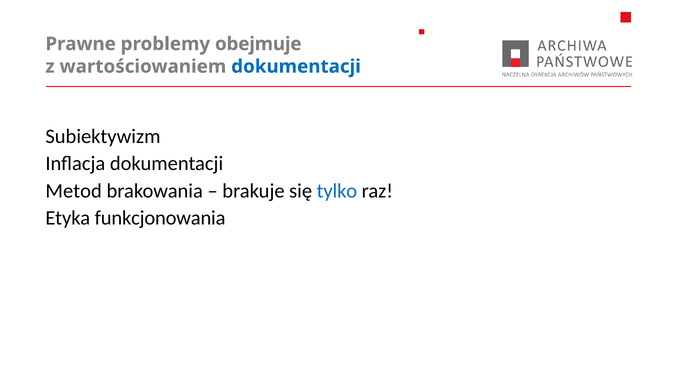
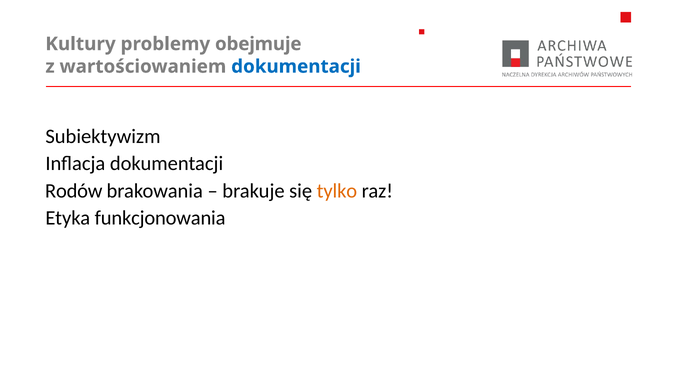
Prawne: Prawne -> Kultury
Metod: Metod -> Rodów
tylko colour: blue -> orange
